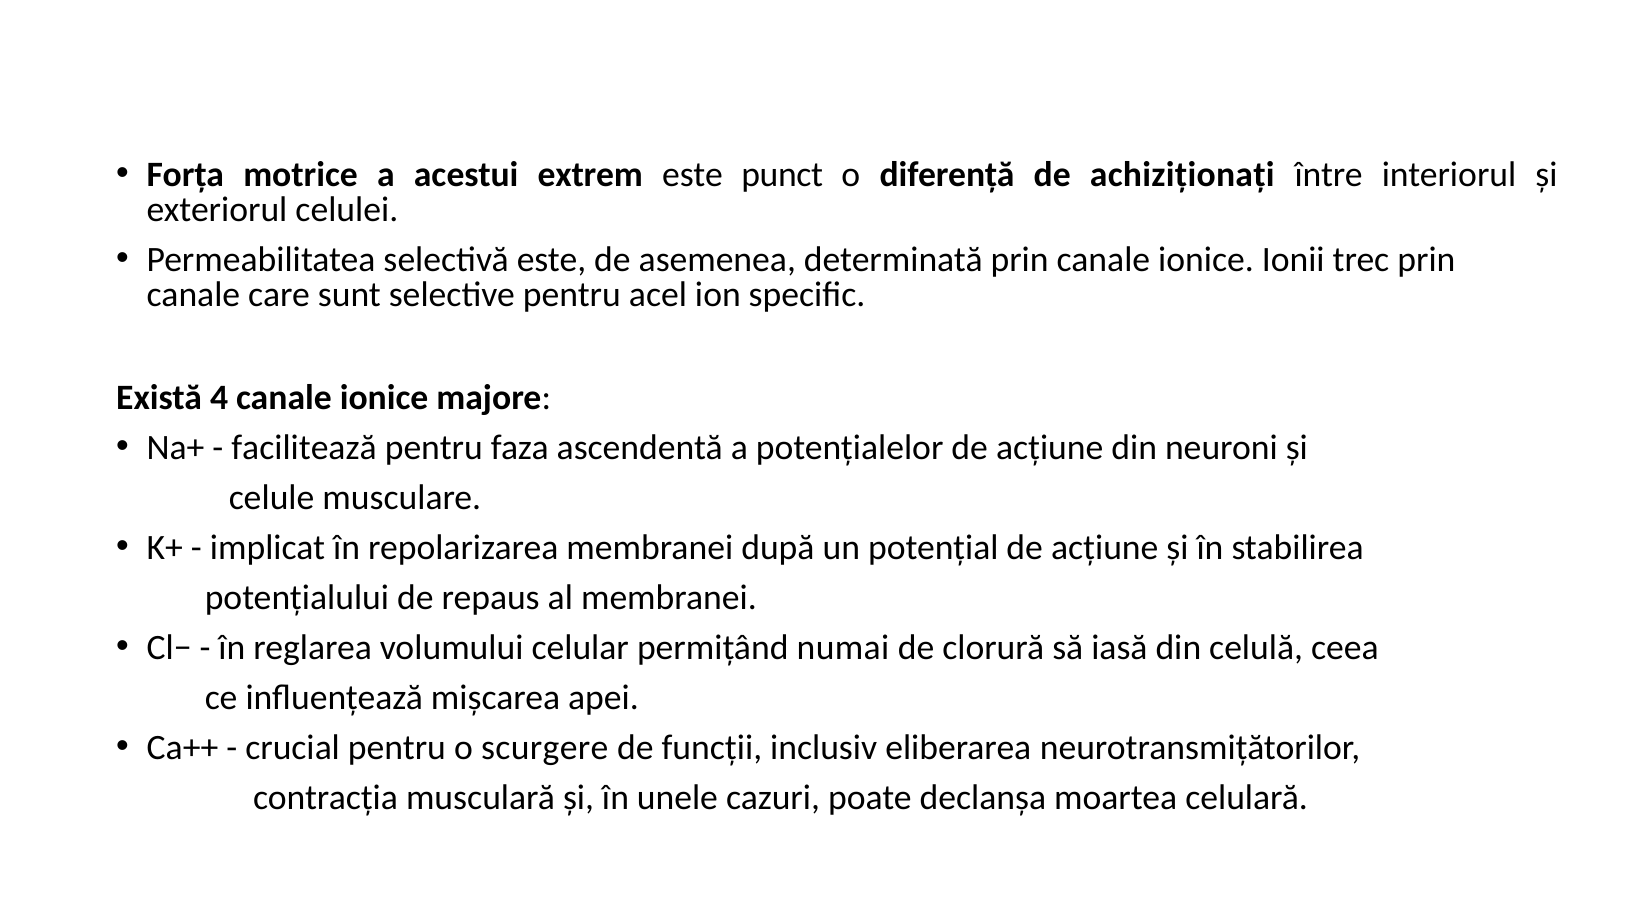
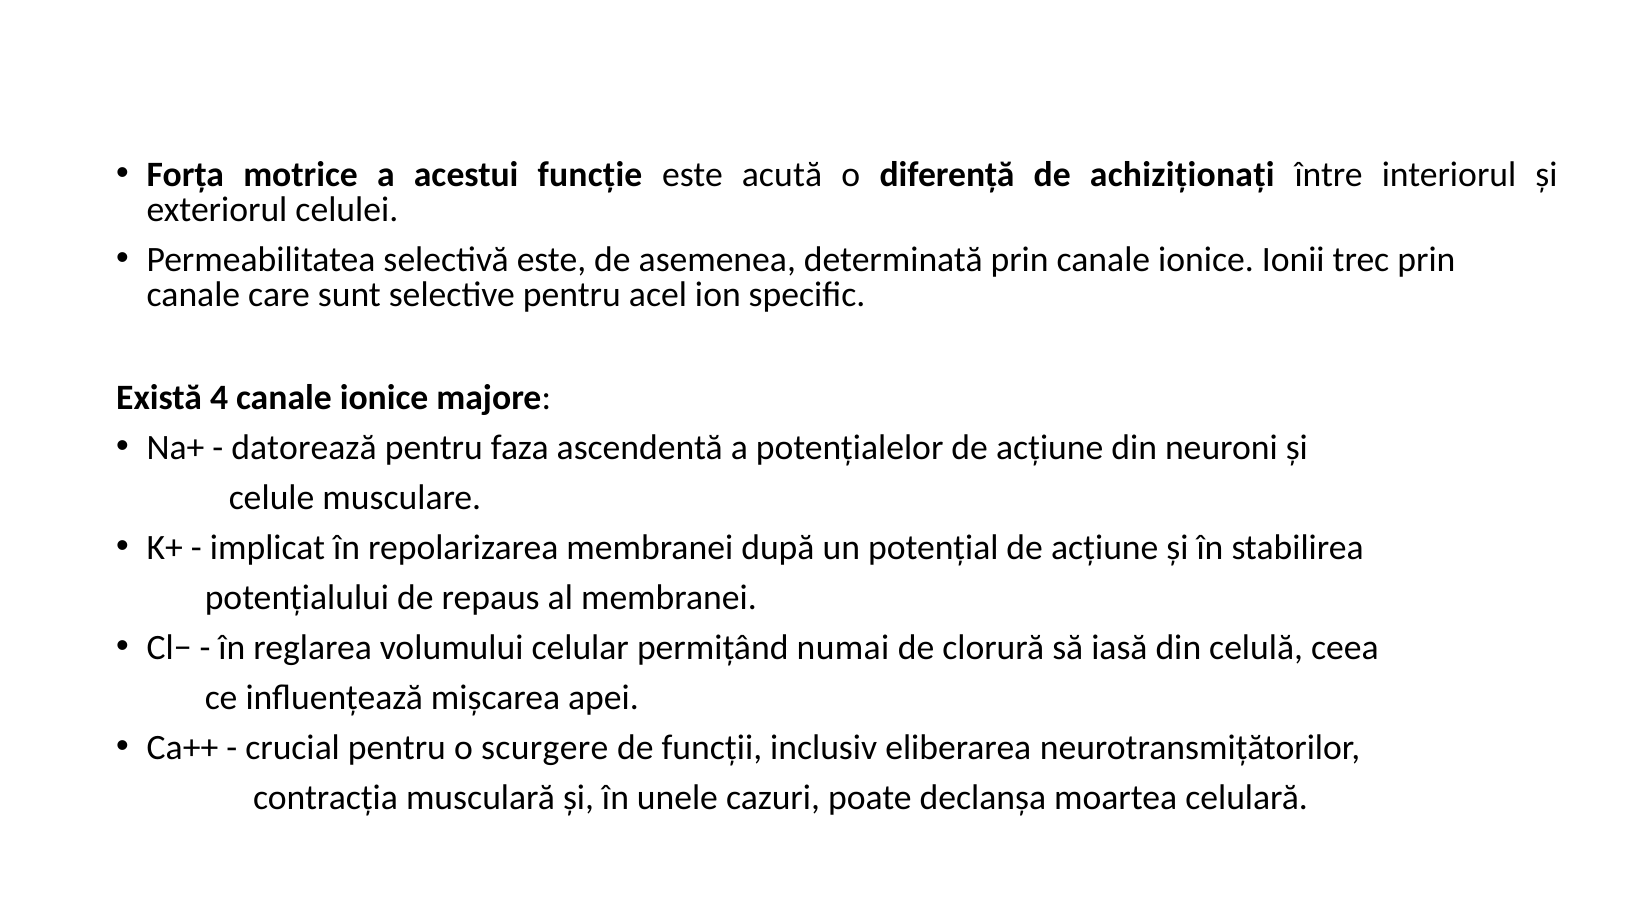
extrem: extrem -> funcție
punct: punct -> acută
facilitează: facilitează -> datorează
